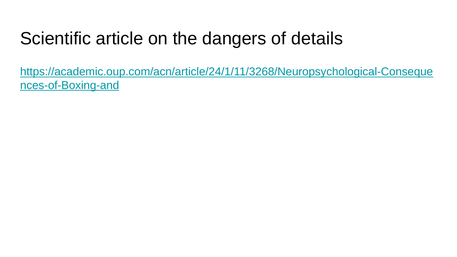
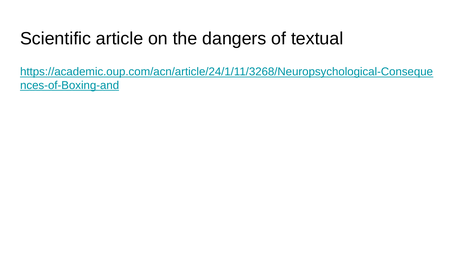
details: details -> textual
